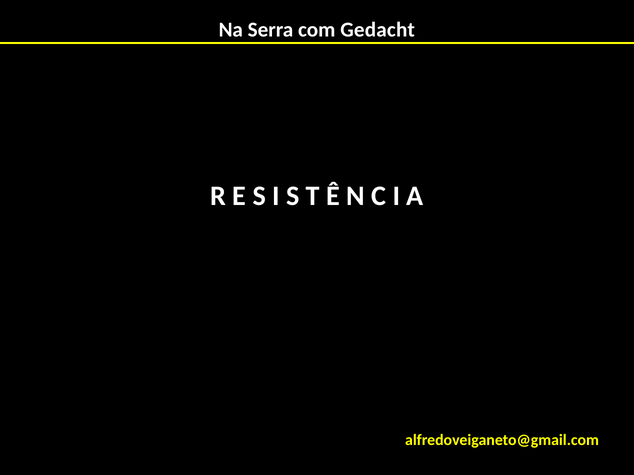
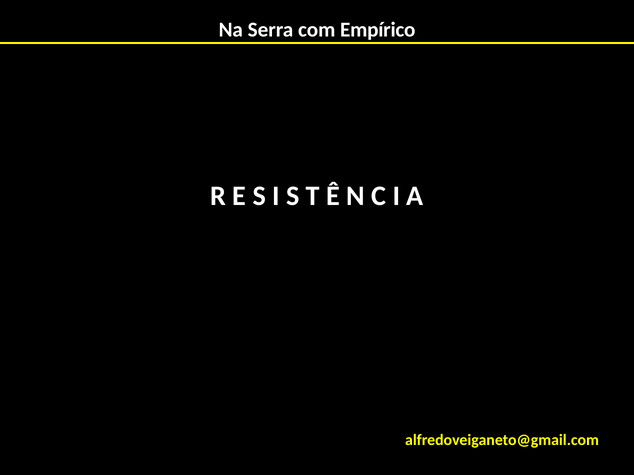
Gedacht: Gedacht -> Empírico
